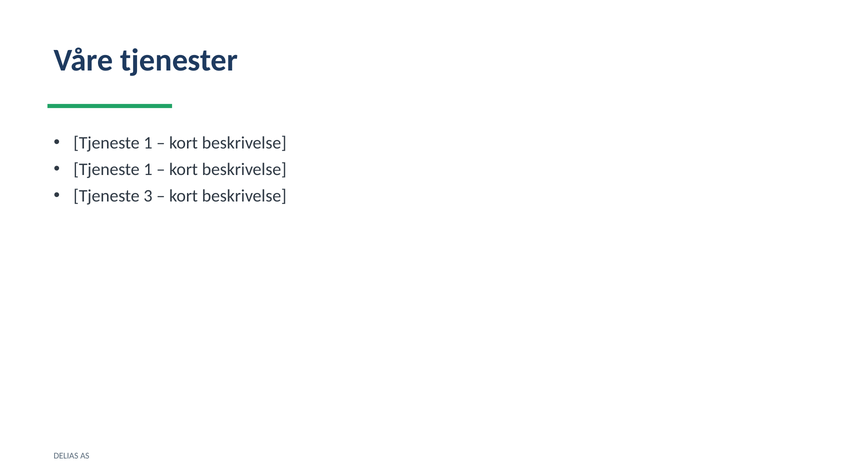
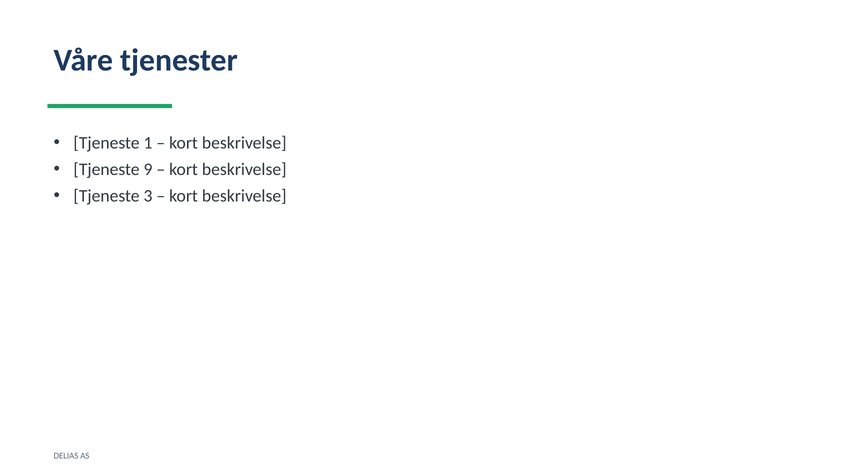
1 at (148, 169): 1 -> 9
